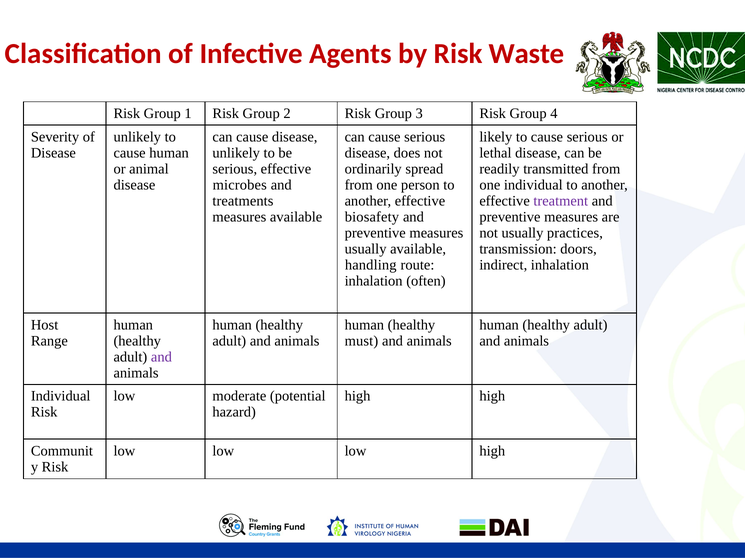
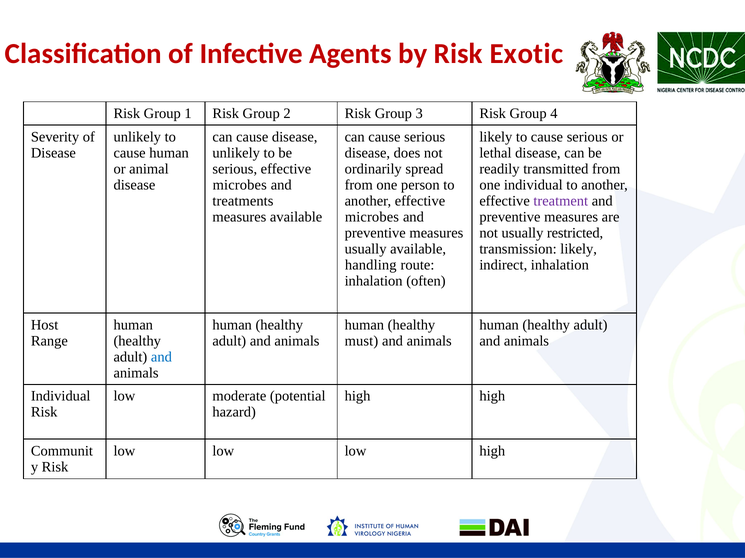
Waste: Waste -> Exotic
biosafety at (372, 217): biosafety -> microbes
practices: practices -> restricted
transmission doors: doors -> likely
and at (161, 357) colour: purple -> blue
